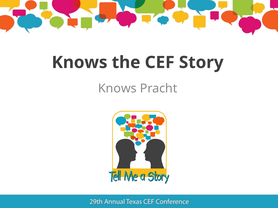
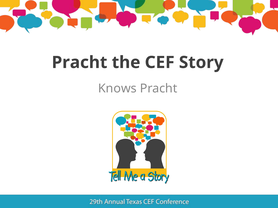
Knows at (80, 63): Knows -> Pracht
